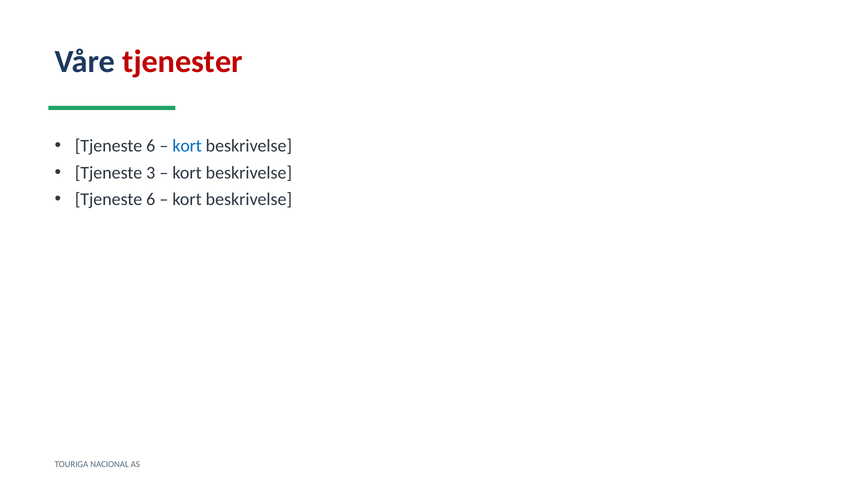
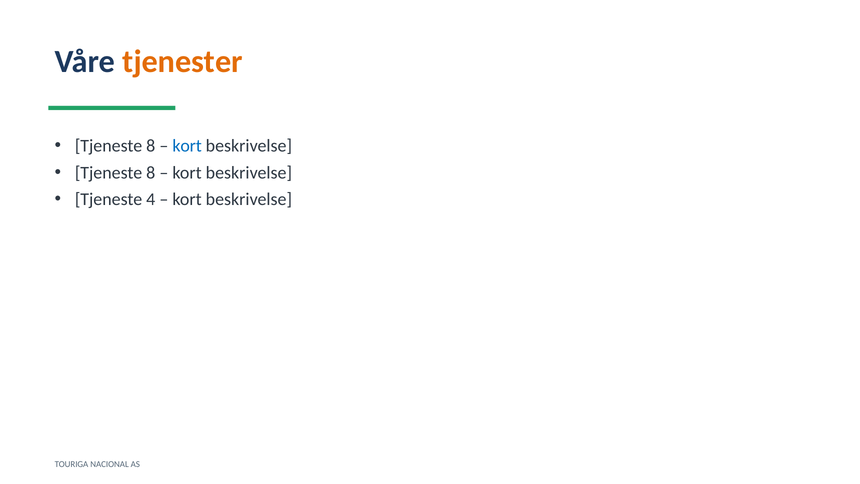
tjenester colour: red -> orange
6 at (151, 146): 6 -> 8
3 at (151, 173): 3 -> 8
6 at (151, 199): 6 -> 4
